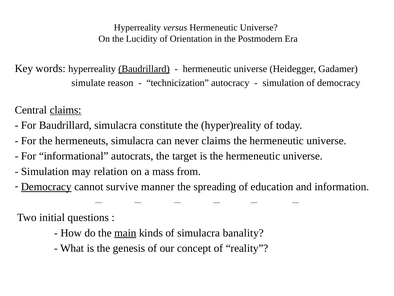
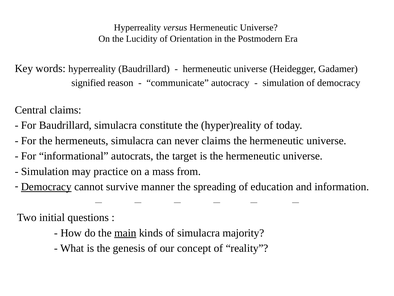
Baudrillard at (144, 69) underline: present -> none
simulate: simulate -> signified
technicization: technicization -> communicate
claims at (66, 110) underline: present -> none
relation: relation -> practice
banality: banality -> majority
